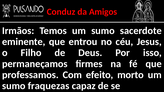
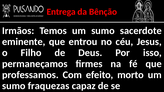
Conduz: Conduz -> Entrega
Amigos: Amigos -> Bênção
